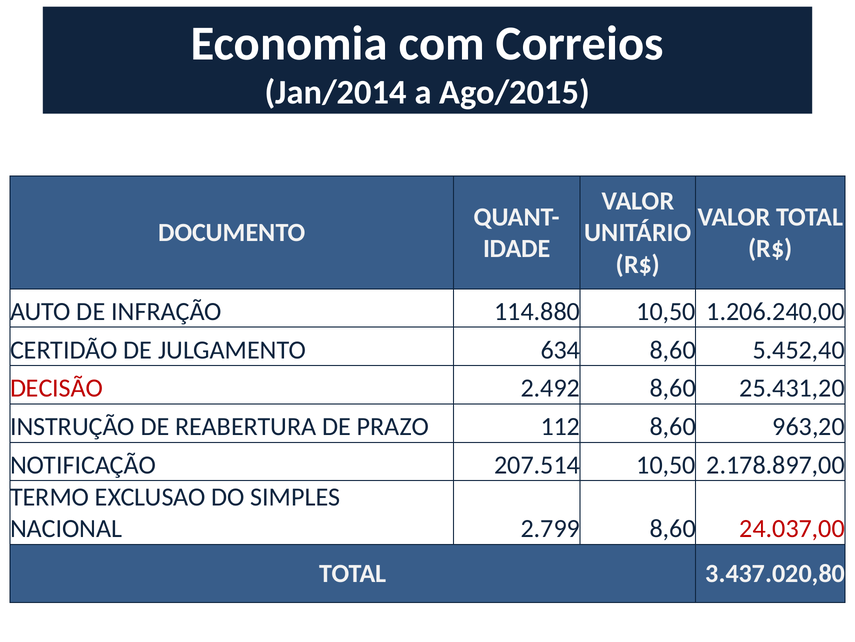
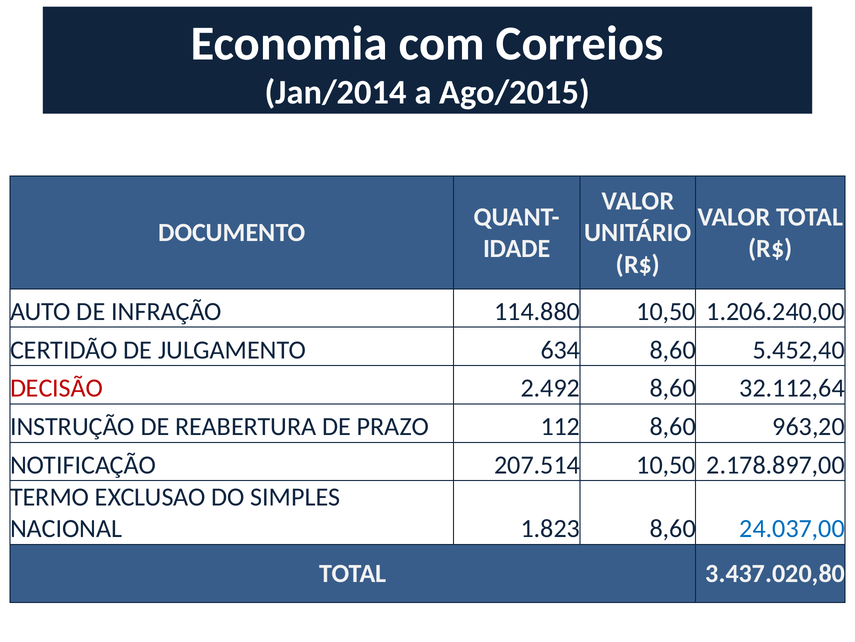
25.431,20: 25.431,20 -> 32.112,64
2.799: 2.799 -> 1.823
24.037,00 colour: red -> blue
